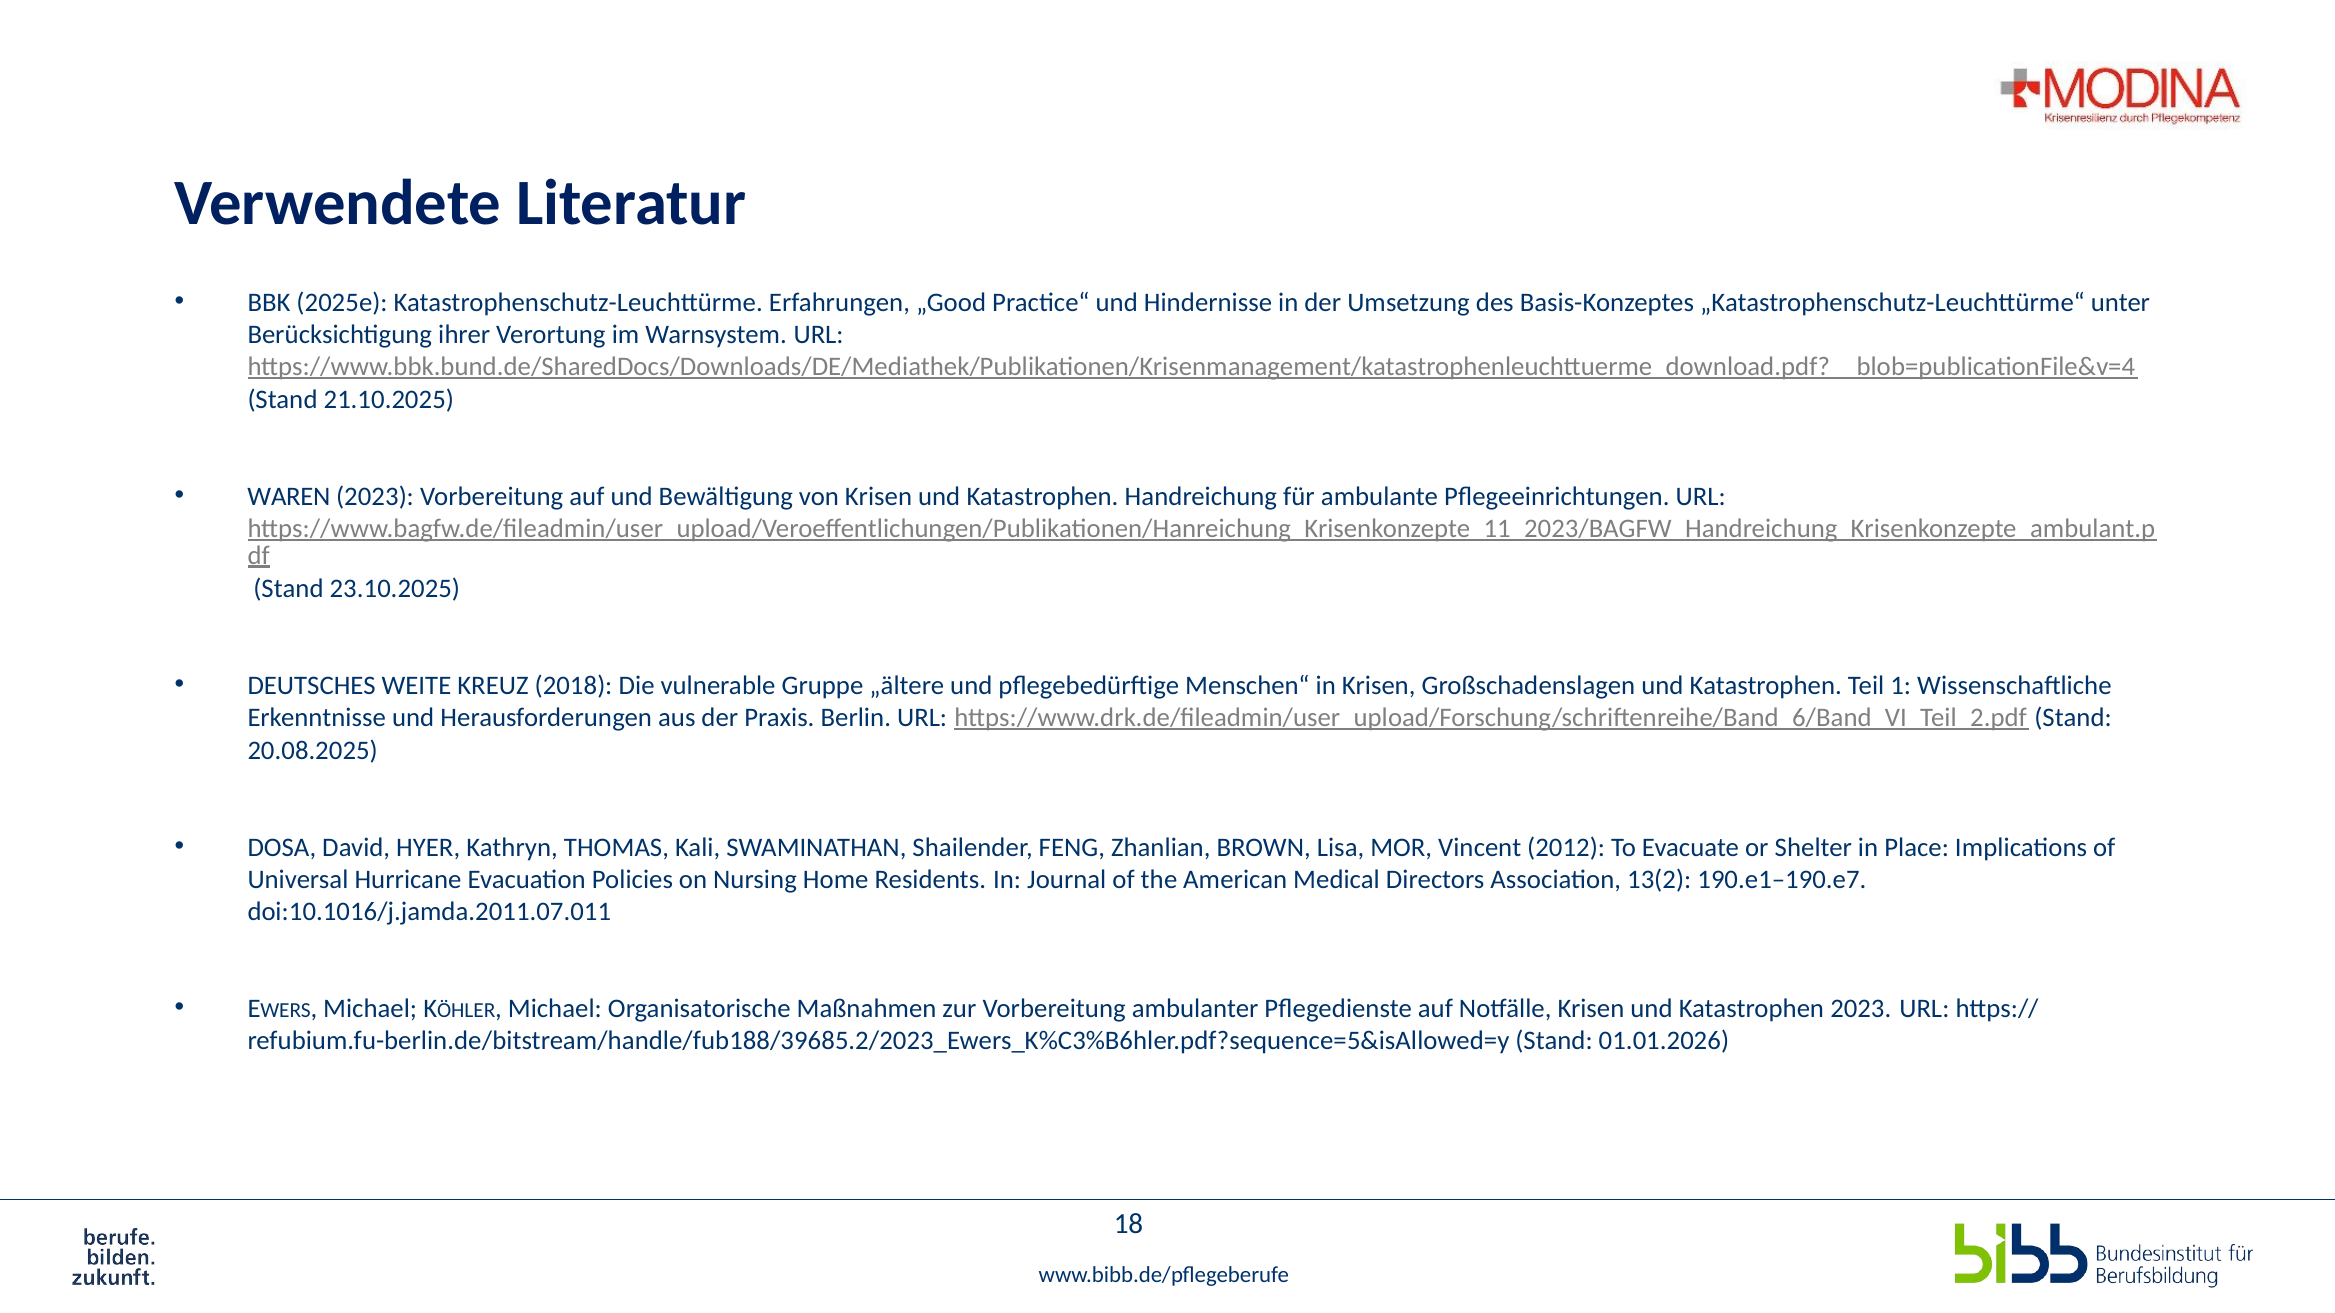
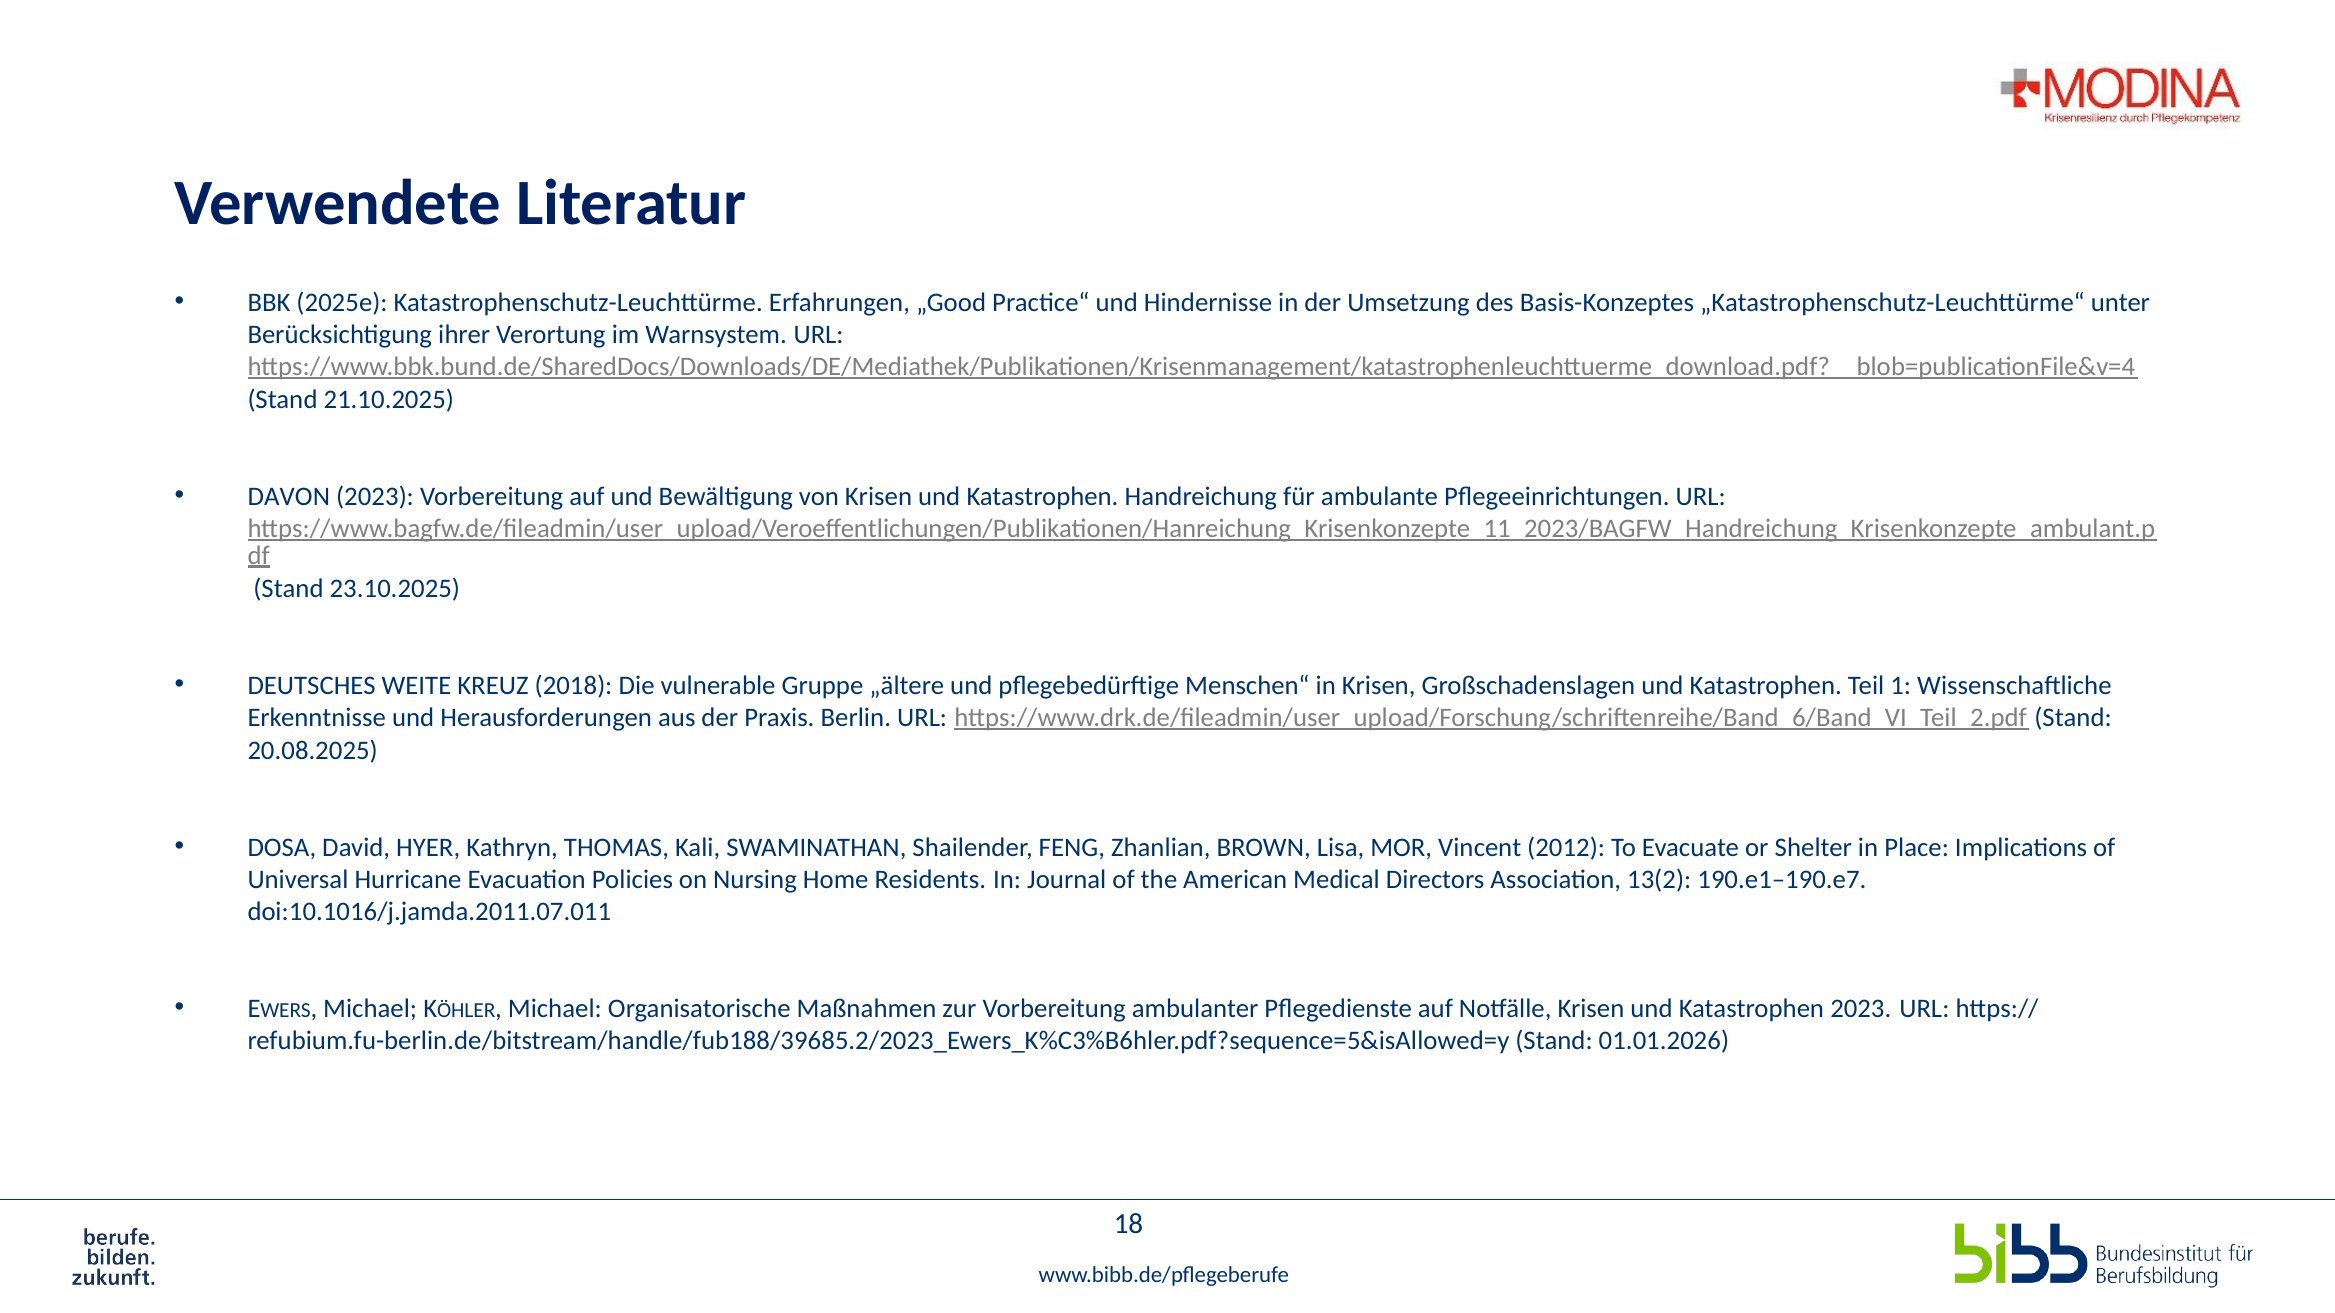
WAREN: WAREN -> DAVON
